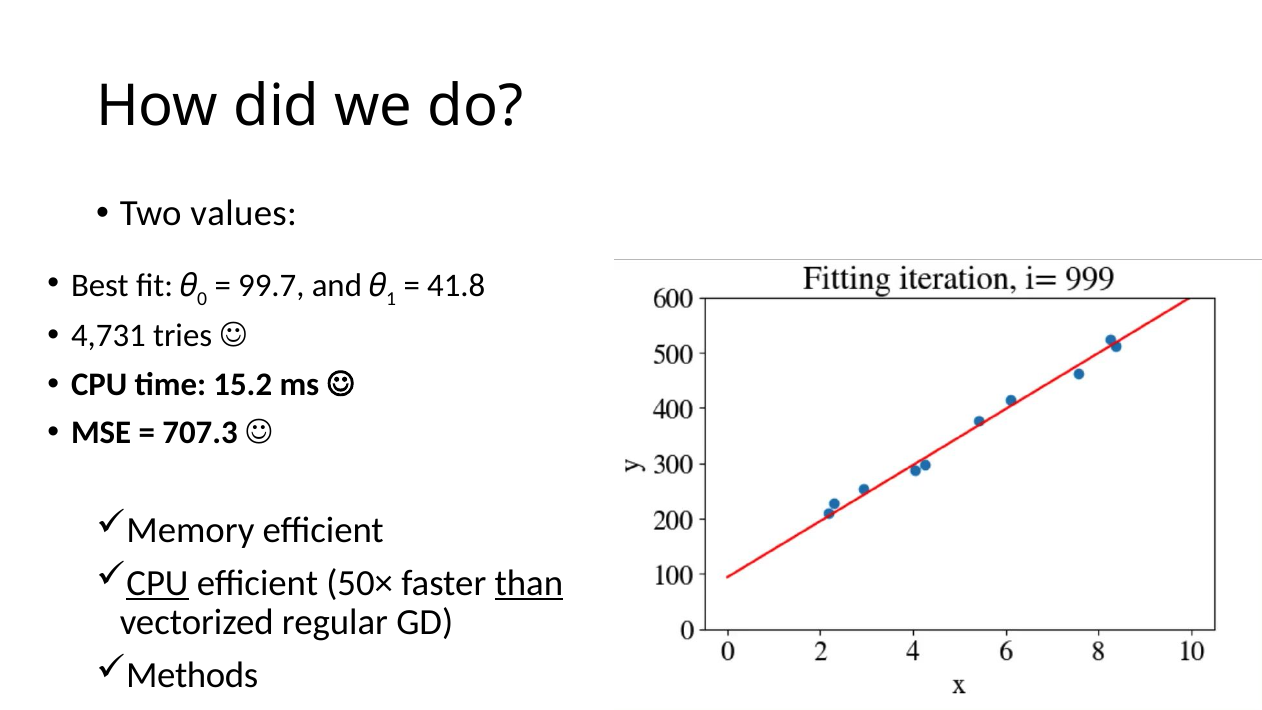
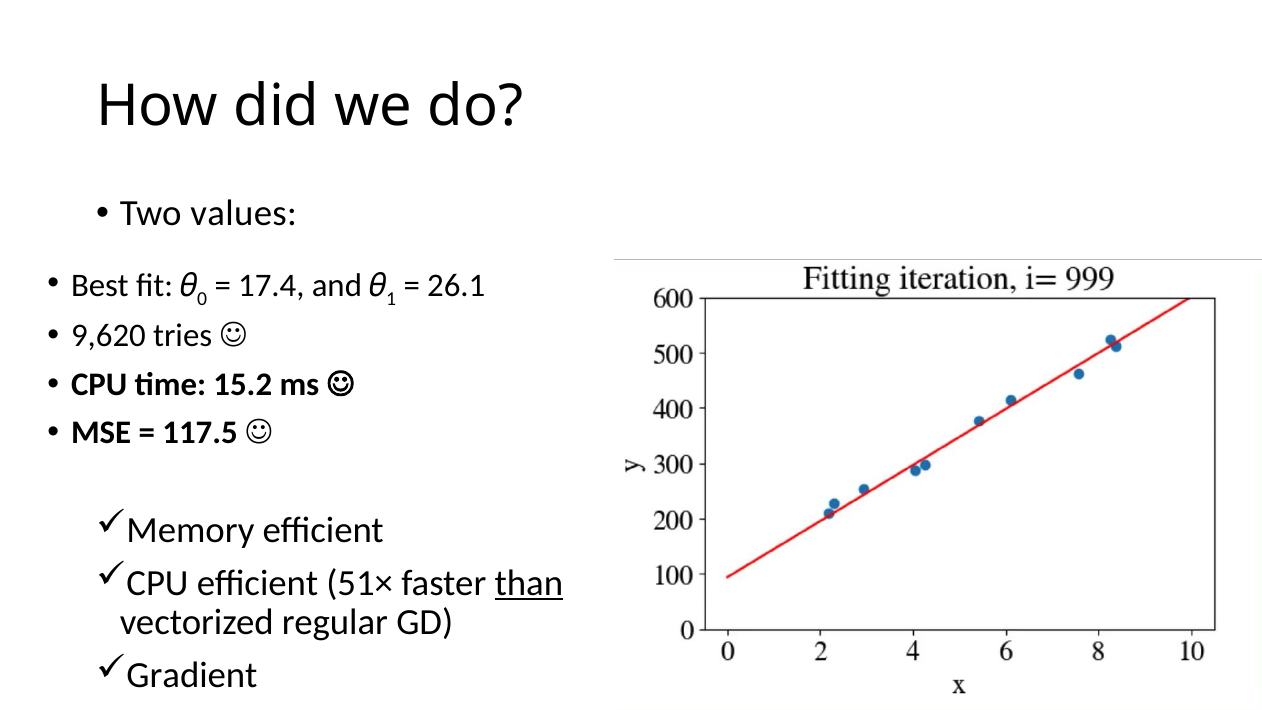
99.7: 99.7 -> 17.4
41.8: 41.8 -> 26.1
4,731: 4,731 -> 9,620
707.3: 707.3 -> 117.5
CPU at (158, 583) underline: present -> none
50×: 50× -> 51×
Methods: Methods -> Gradient
